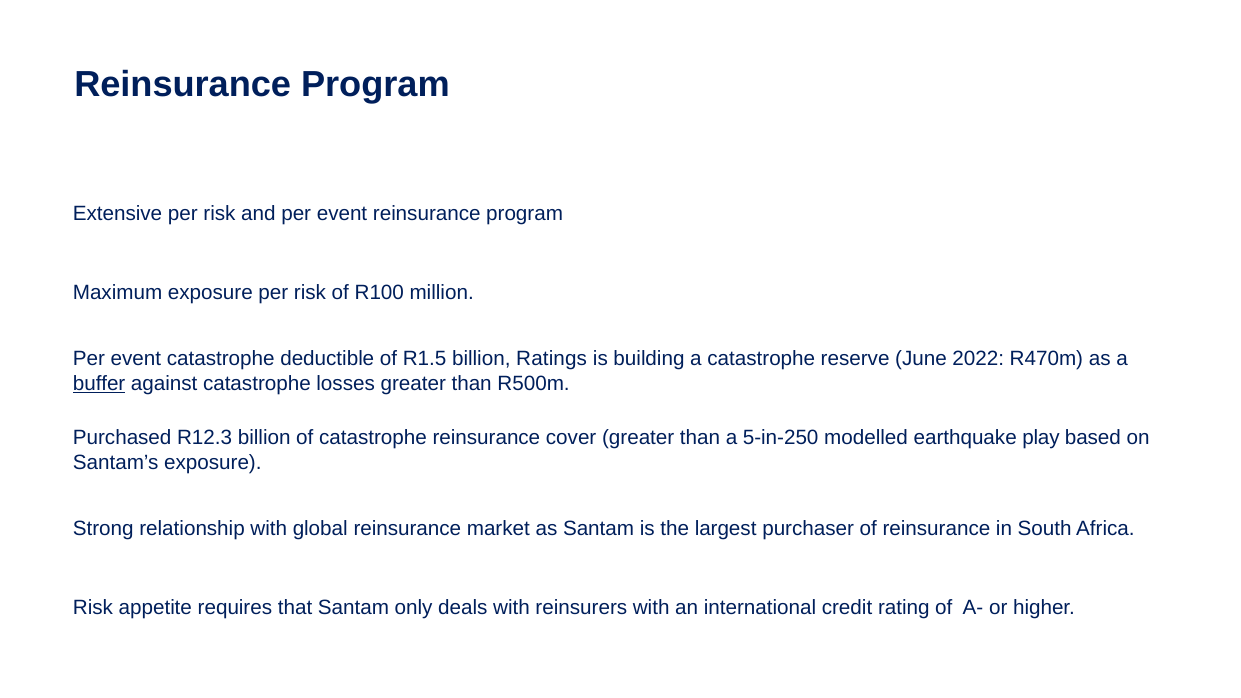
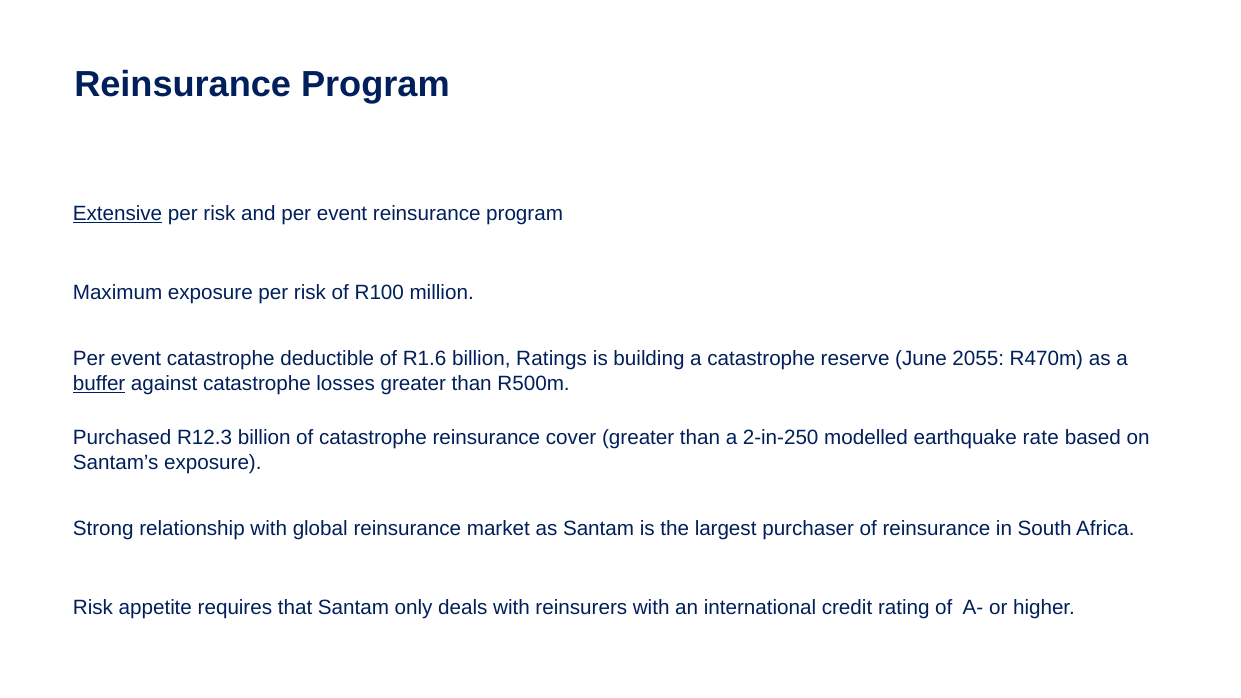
Extensive underline: none -> present
R1.5: R1.5 -> R1.6
2022: 2022 -> 2055
5-in-250: 5-in-250 -> 2-in-250
play: play -> rate
